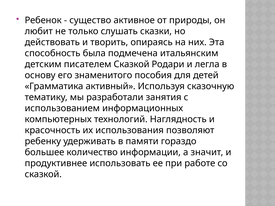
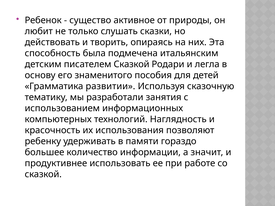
активный: активный -> развитии
